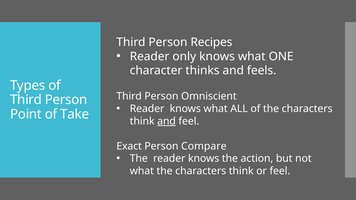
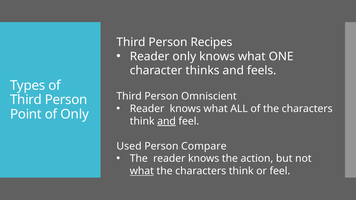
of Take: Take -> Only
Exact: Exact -> Used
what at (142, 171) underline: none -> present
